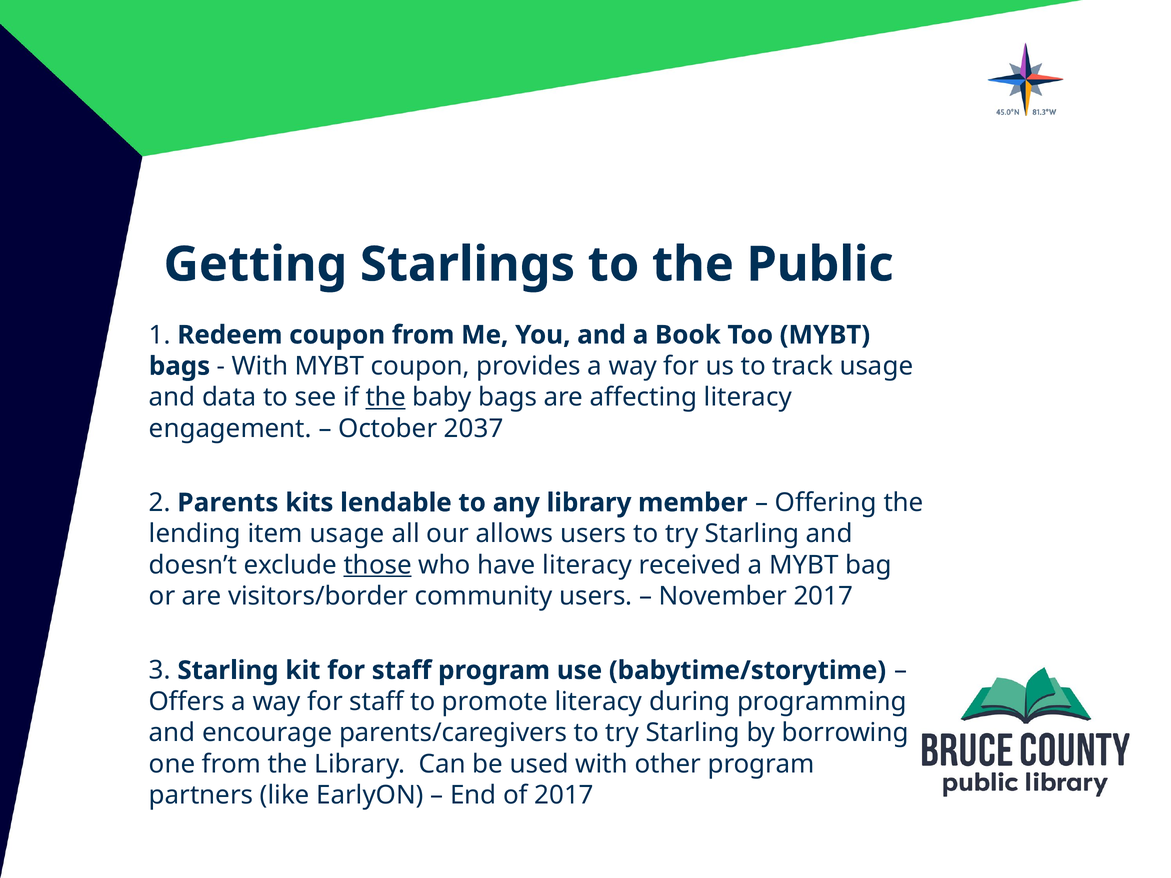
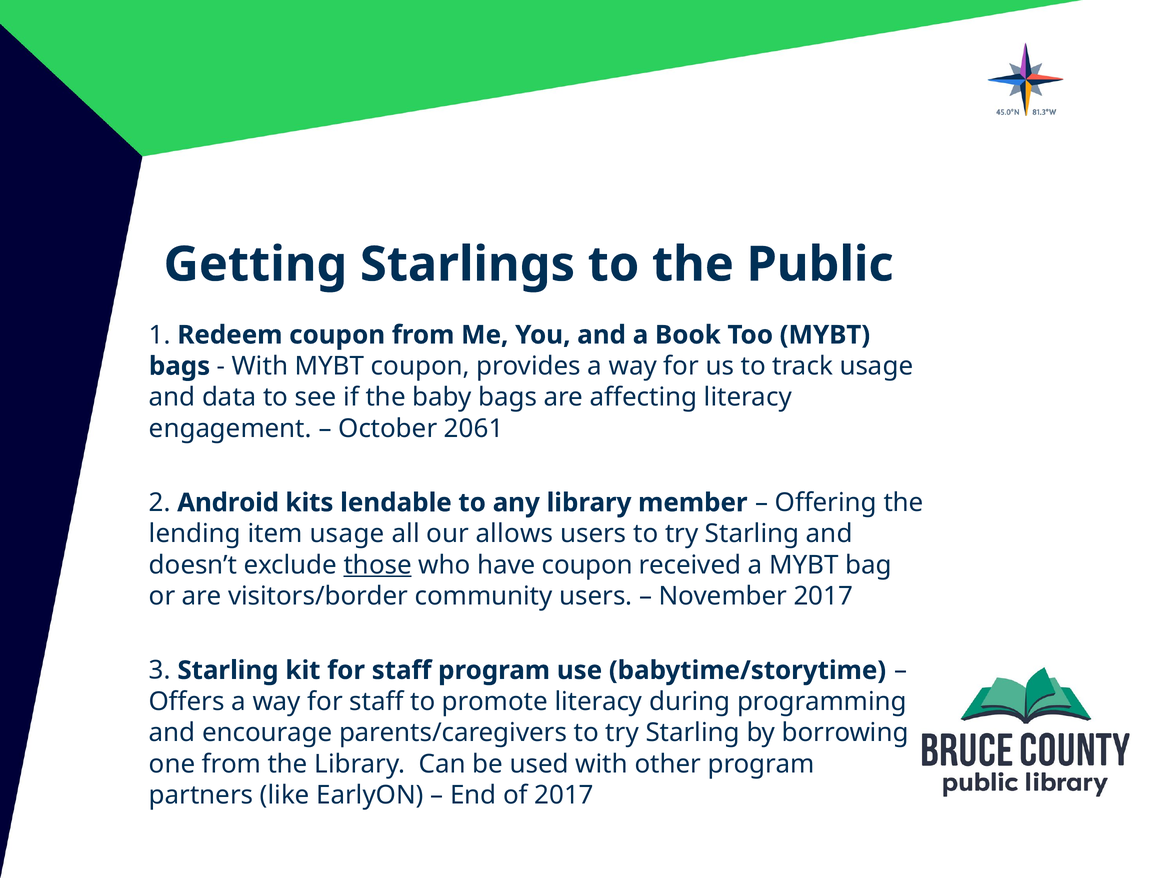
the at (386, 397) underline: present -> none
2037: 2037 -> 2061
Parents: Parents -> Android
have literacy: literacy -> coupon
